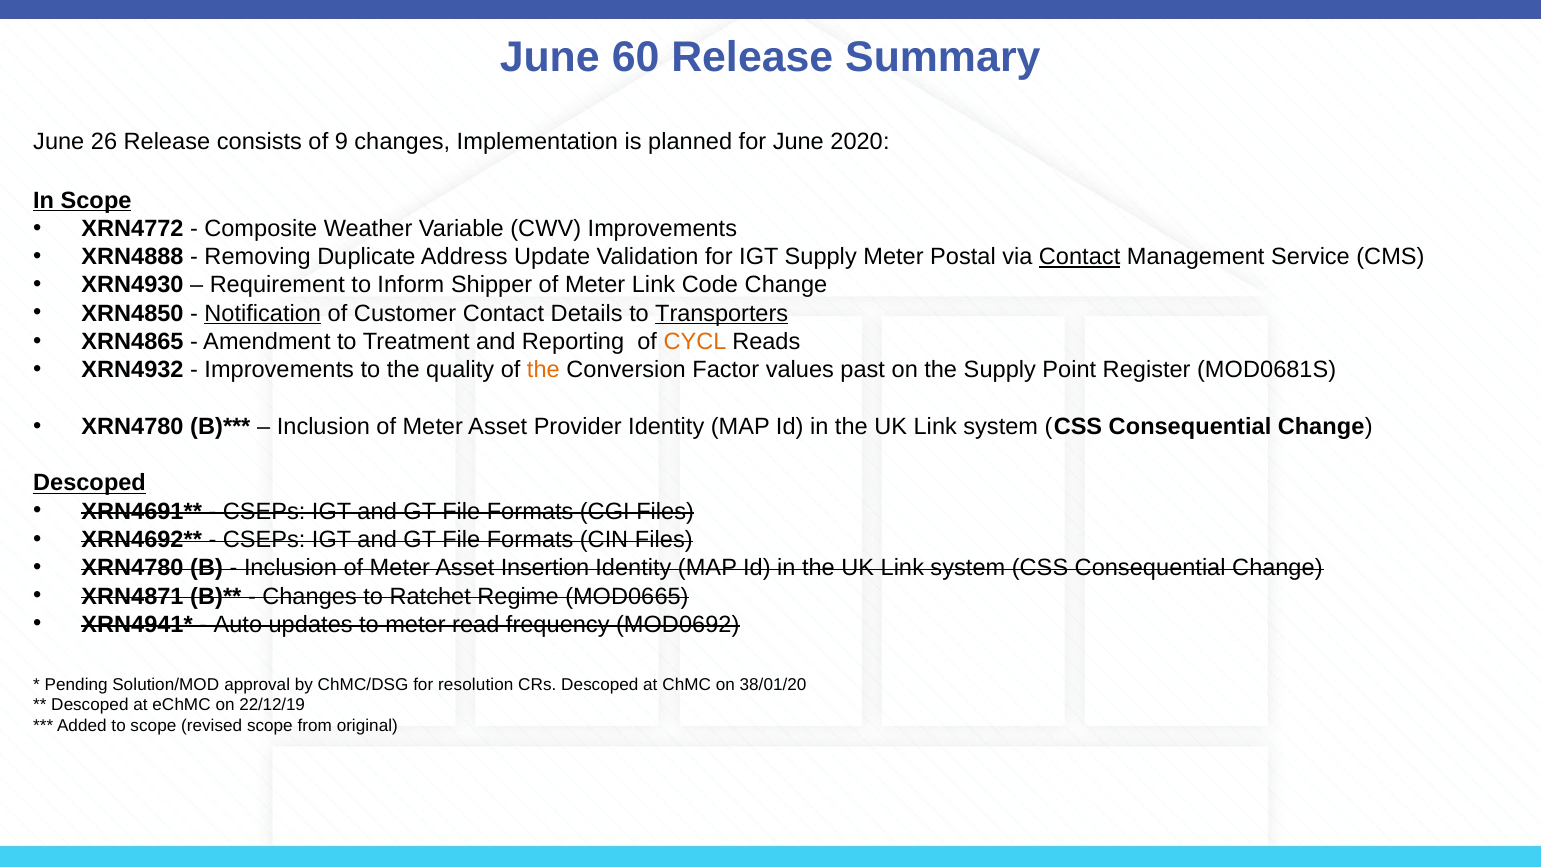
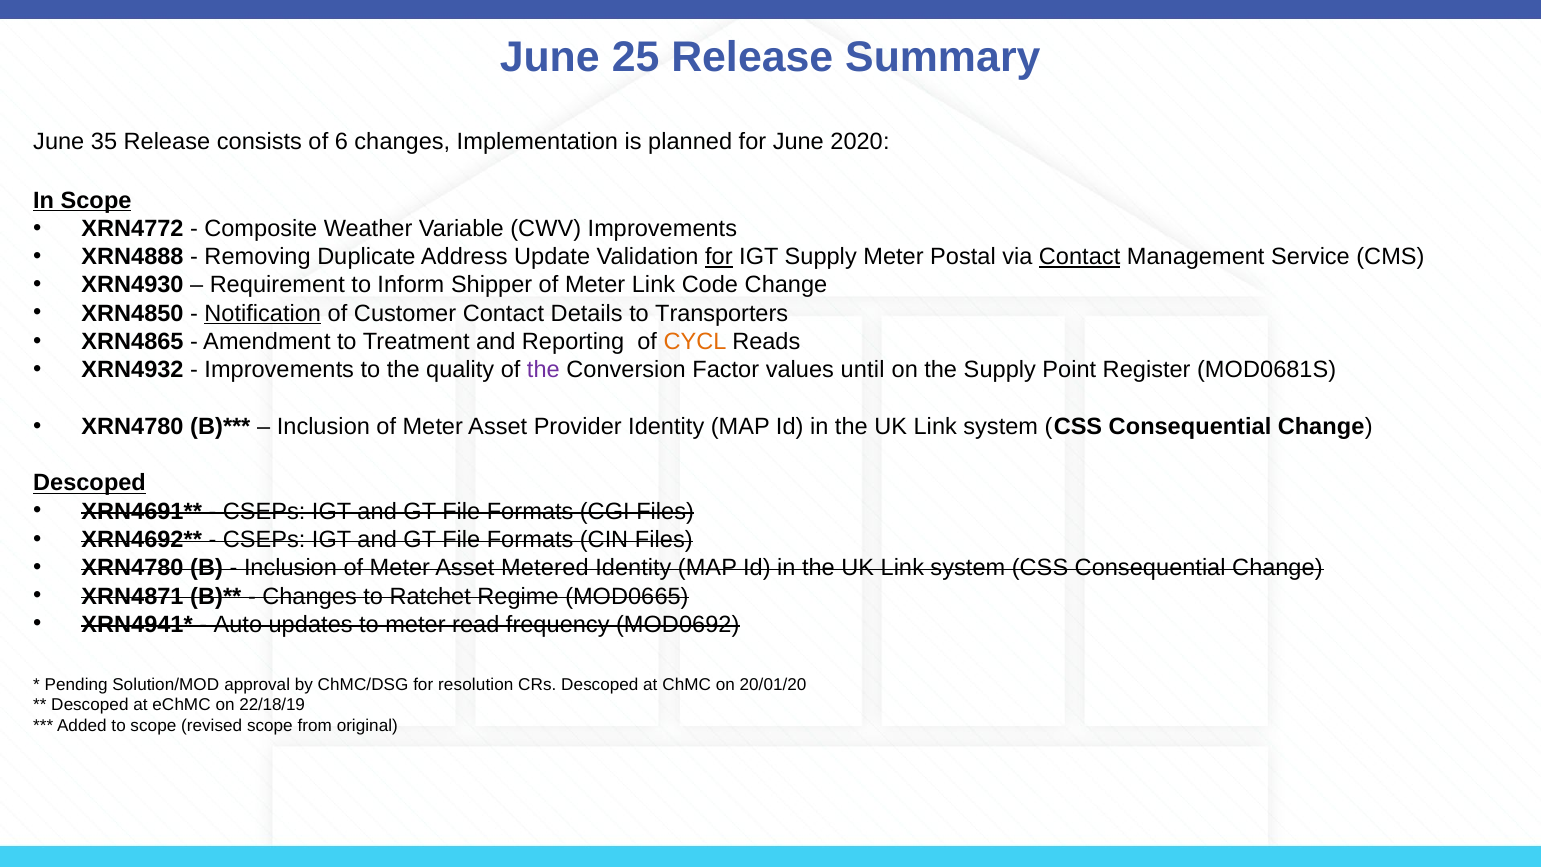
60: 60 -> 25
26: 26 -> 35
9: 9 -> 6
for at (719, 257) underline: none -> present
Transporters underline: present -> none
the at (543, 370) colour: orange -> purple
past: past -> until
Insertion: Insertion -> Metered
38/01/20: 38/01/20 -> 20/01/20
22/12/19: 22/12/19 -> 22/18/19
